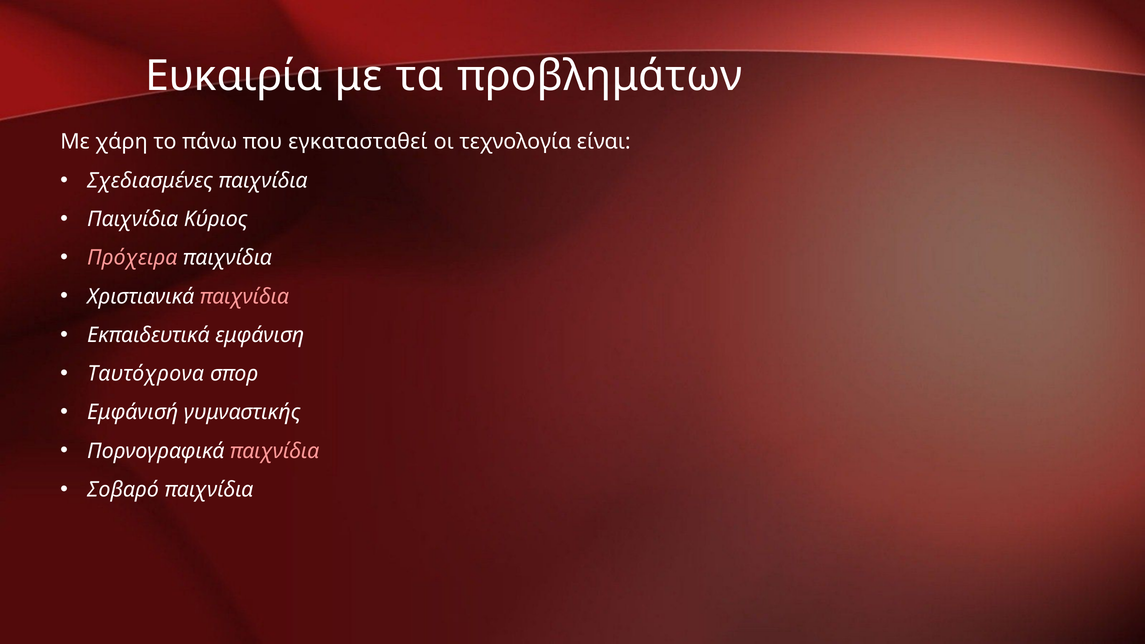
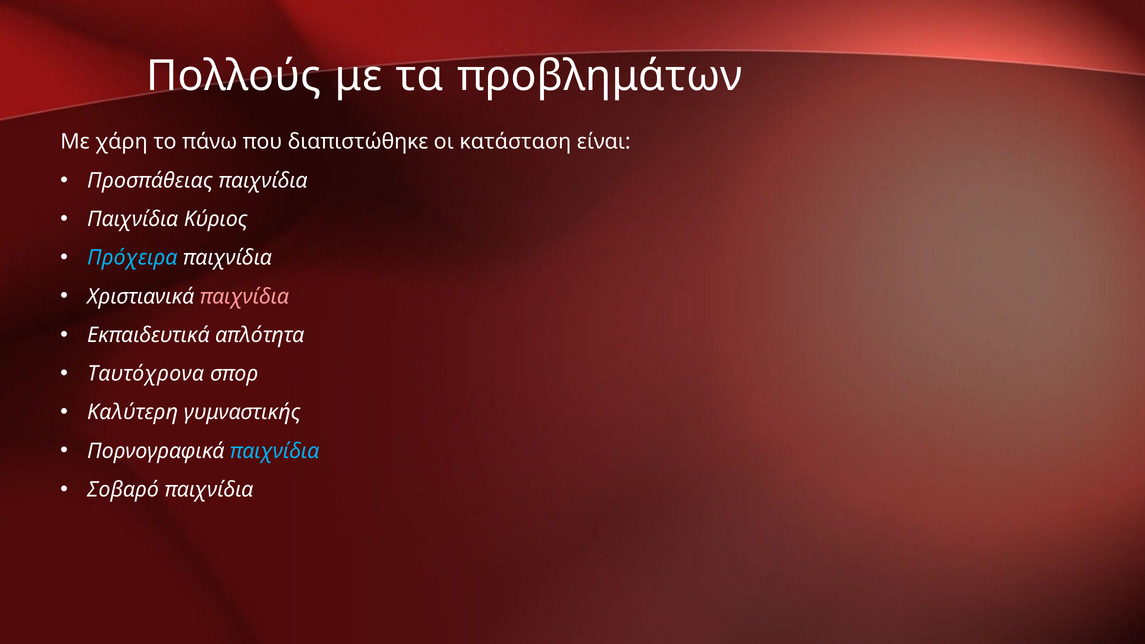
Ευκαιρία: Ευκαιρία -> Πολλούς
εγκατασταθεί: εγκατασταθεί -> διαπιστώθηκε
τεχνολογία: τεχνολογία -> κατάσταση
Σχεδιασμένες: Σχεδιασμένες -> Προσπάθειας
Πρόχειρα colour: pink -> light blue
εμφάνιση: εμφάνιση -> απλότητα
Εμφάνισή: Εμφάνισή -> Καλύτερη
παιχνίδια at (275, 451) colour: pink -> light blue
